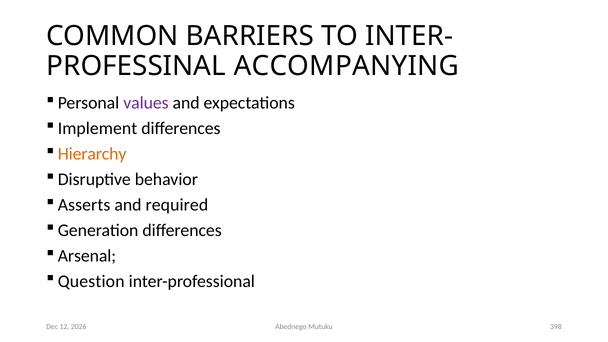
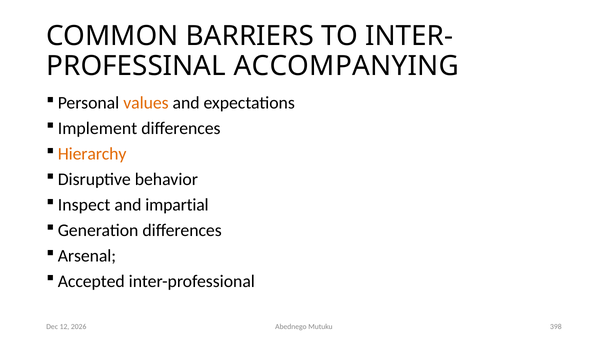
values colour: purple -> orange
Asserts: Asserts -> Inspect
required: required -> impartial
Question: Question -> Accepted
